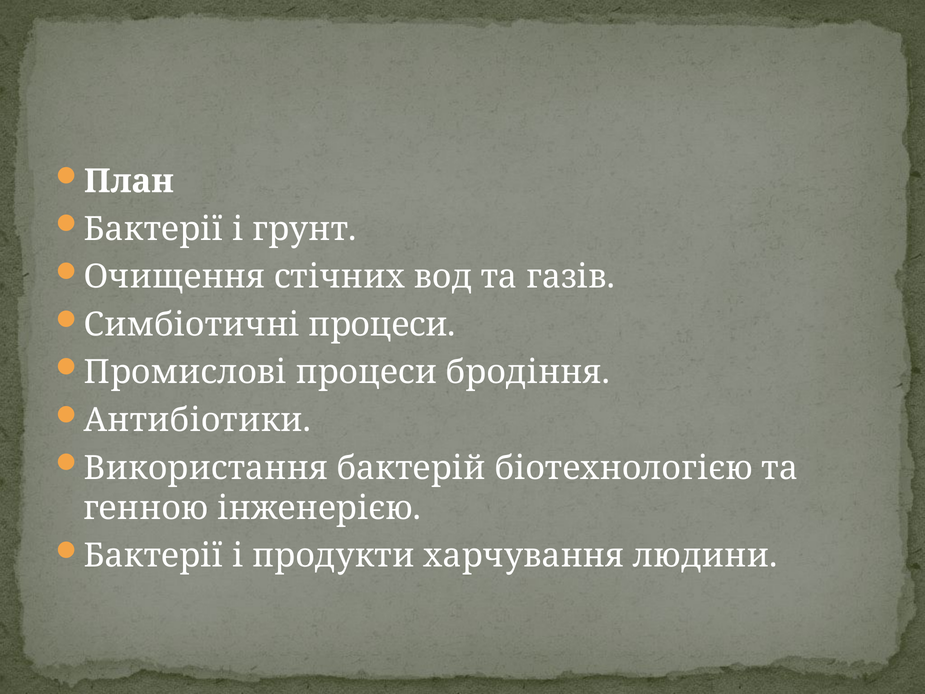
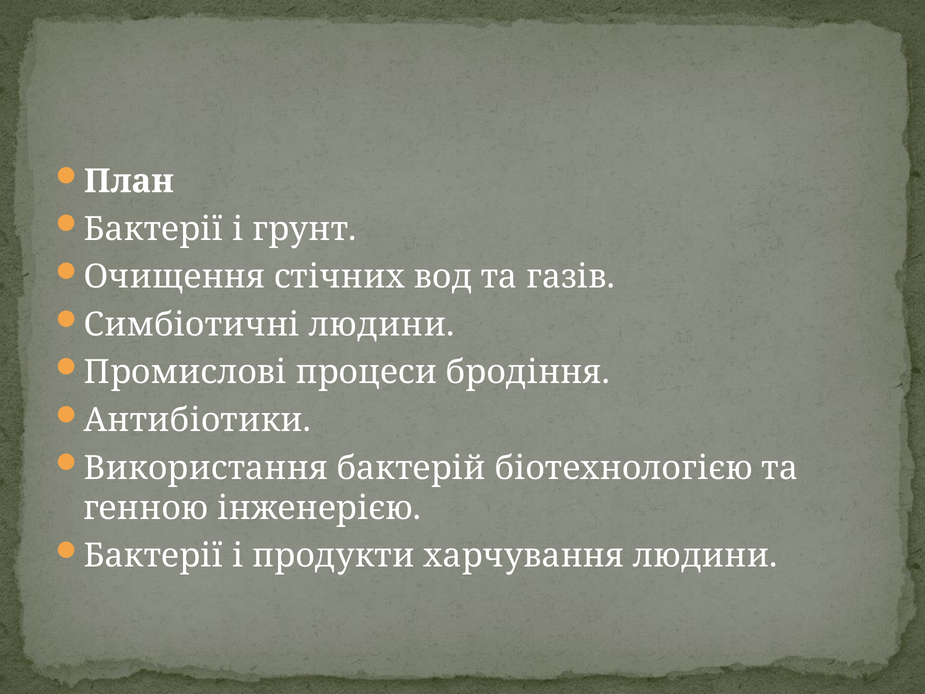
Симбіотичні процеси: процеси -> людини
